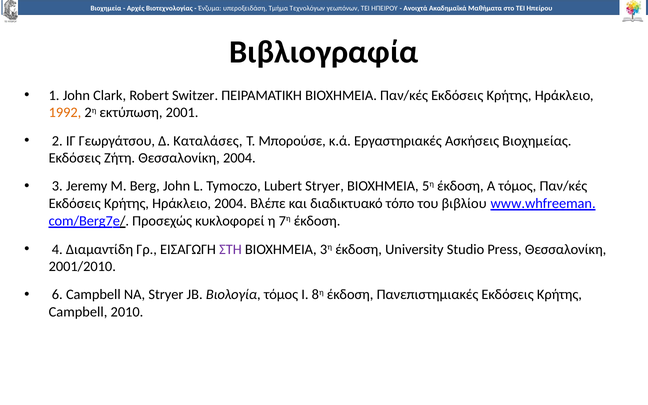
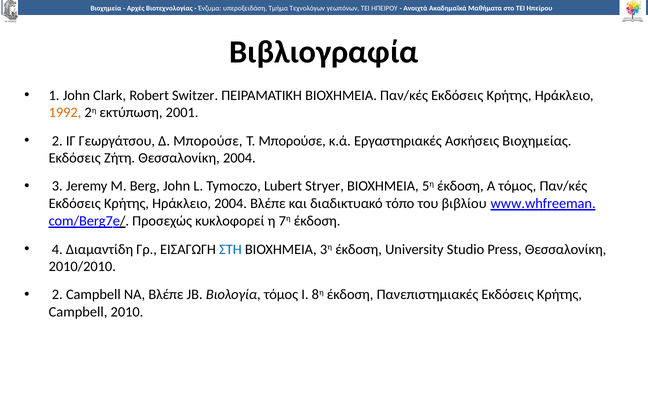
Δ Καταλάσες: Καταλάσες -> Μπορούσε
ΣΤΗ colour: purple -> blue
2001/2010: 2001/2010 -> 2010/2010
6 at (57, 295): 6 -> 2
NA Stryer: Stryer -> Βλέπε
